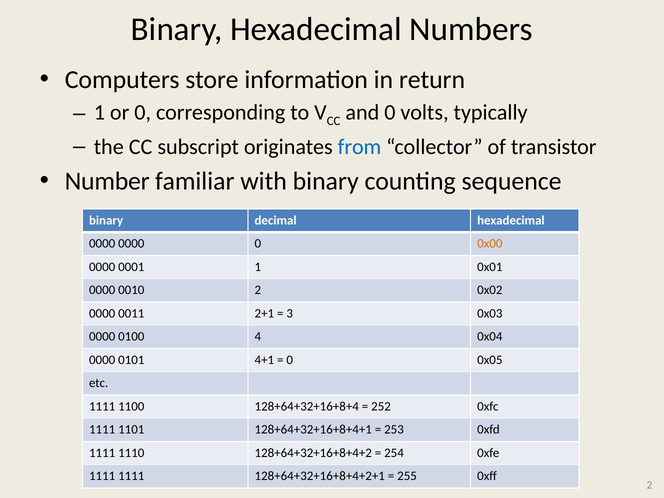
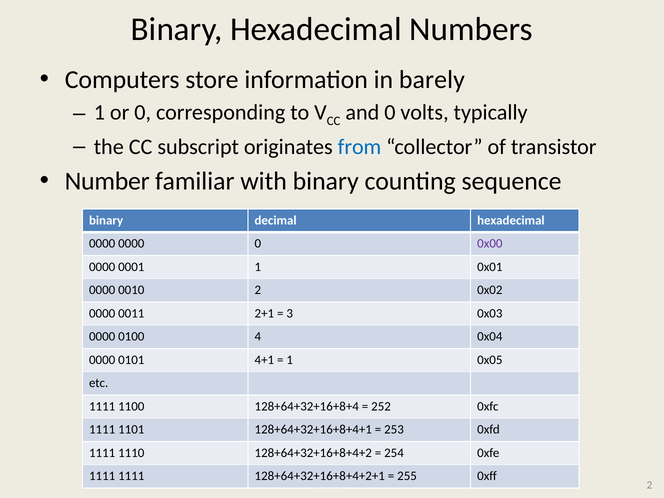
return: return -> barely
0x00 colour: orange -> purple
0 at (290, 360): 0 -> 1
